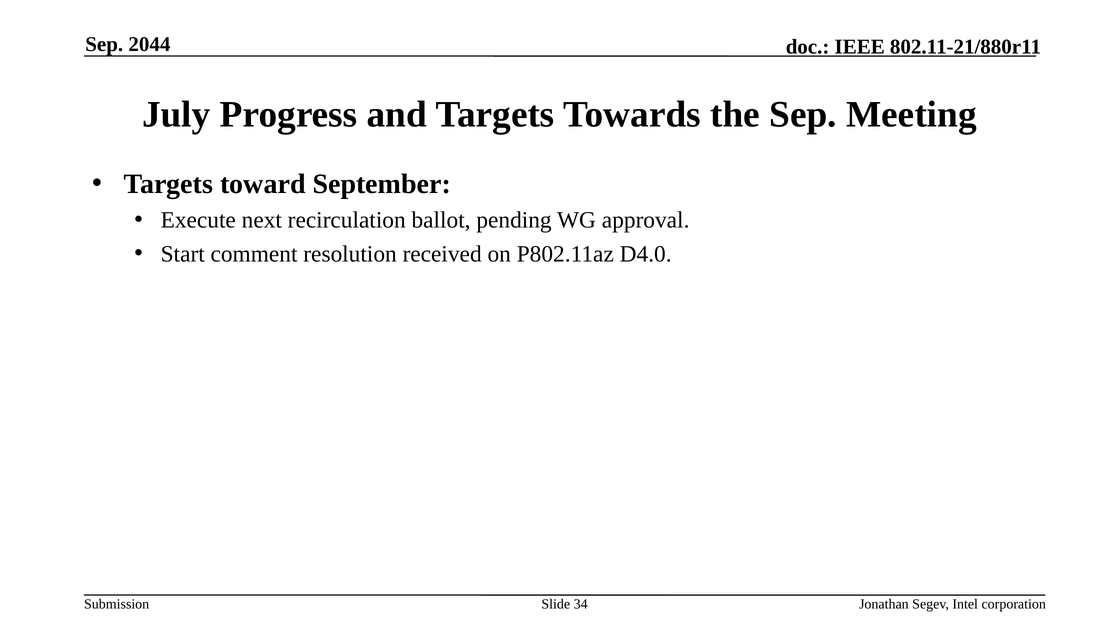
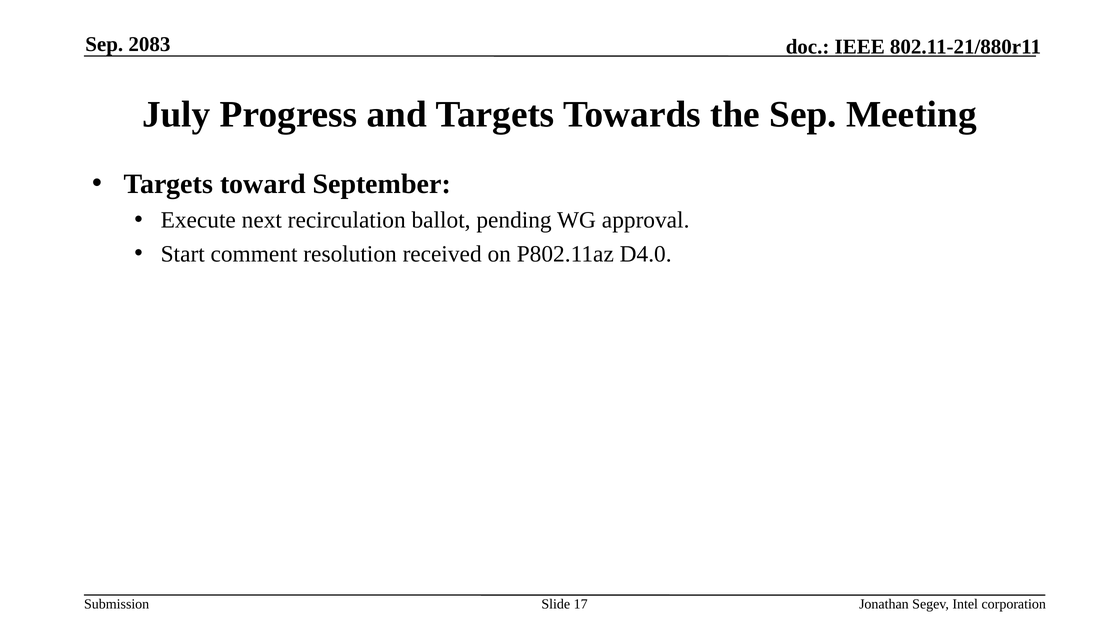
2044: 2044 -> 2083
34: 34 -> 17
